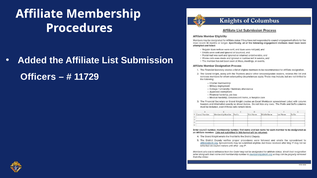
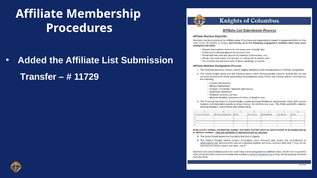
Officers: Officers -> Transfer
